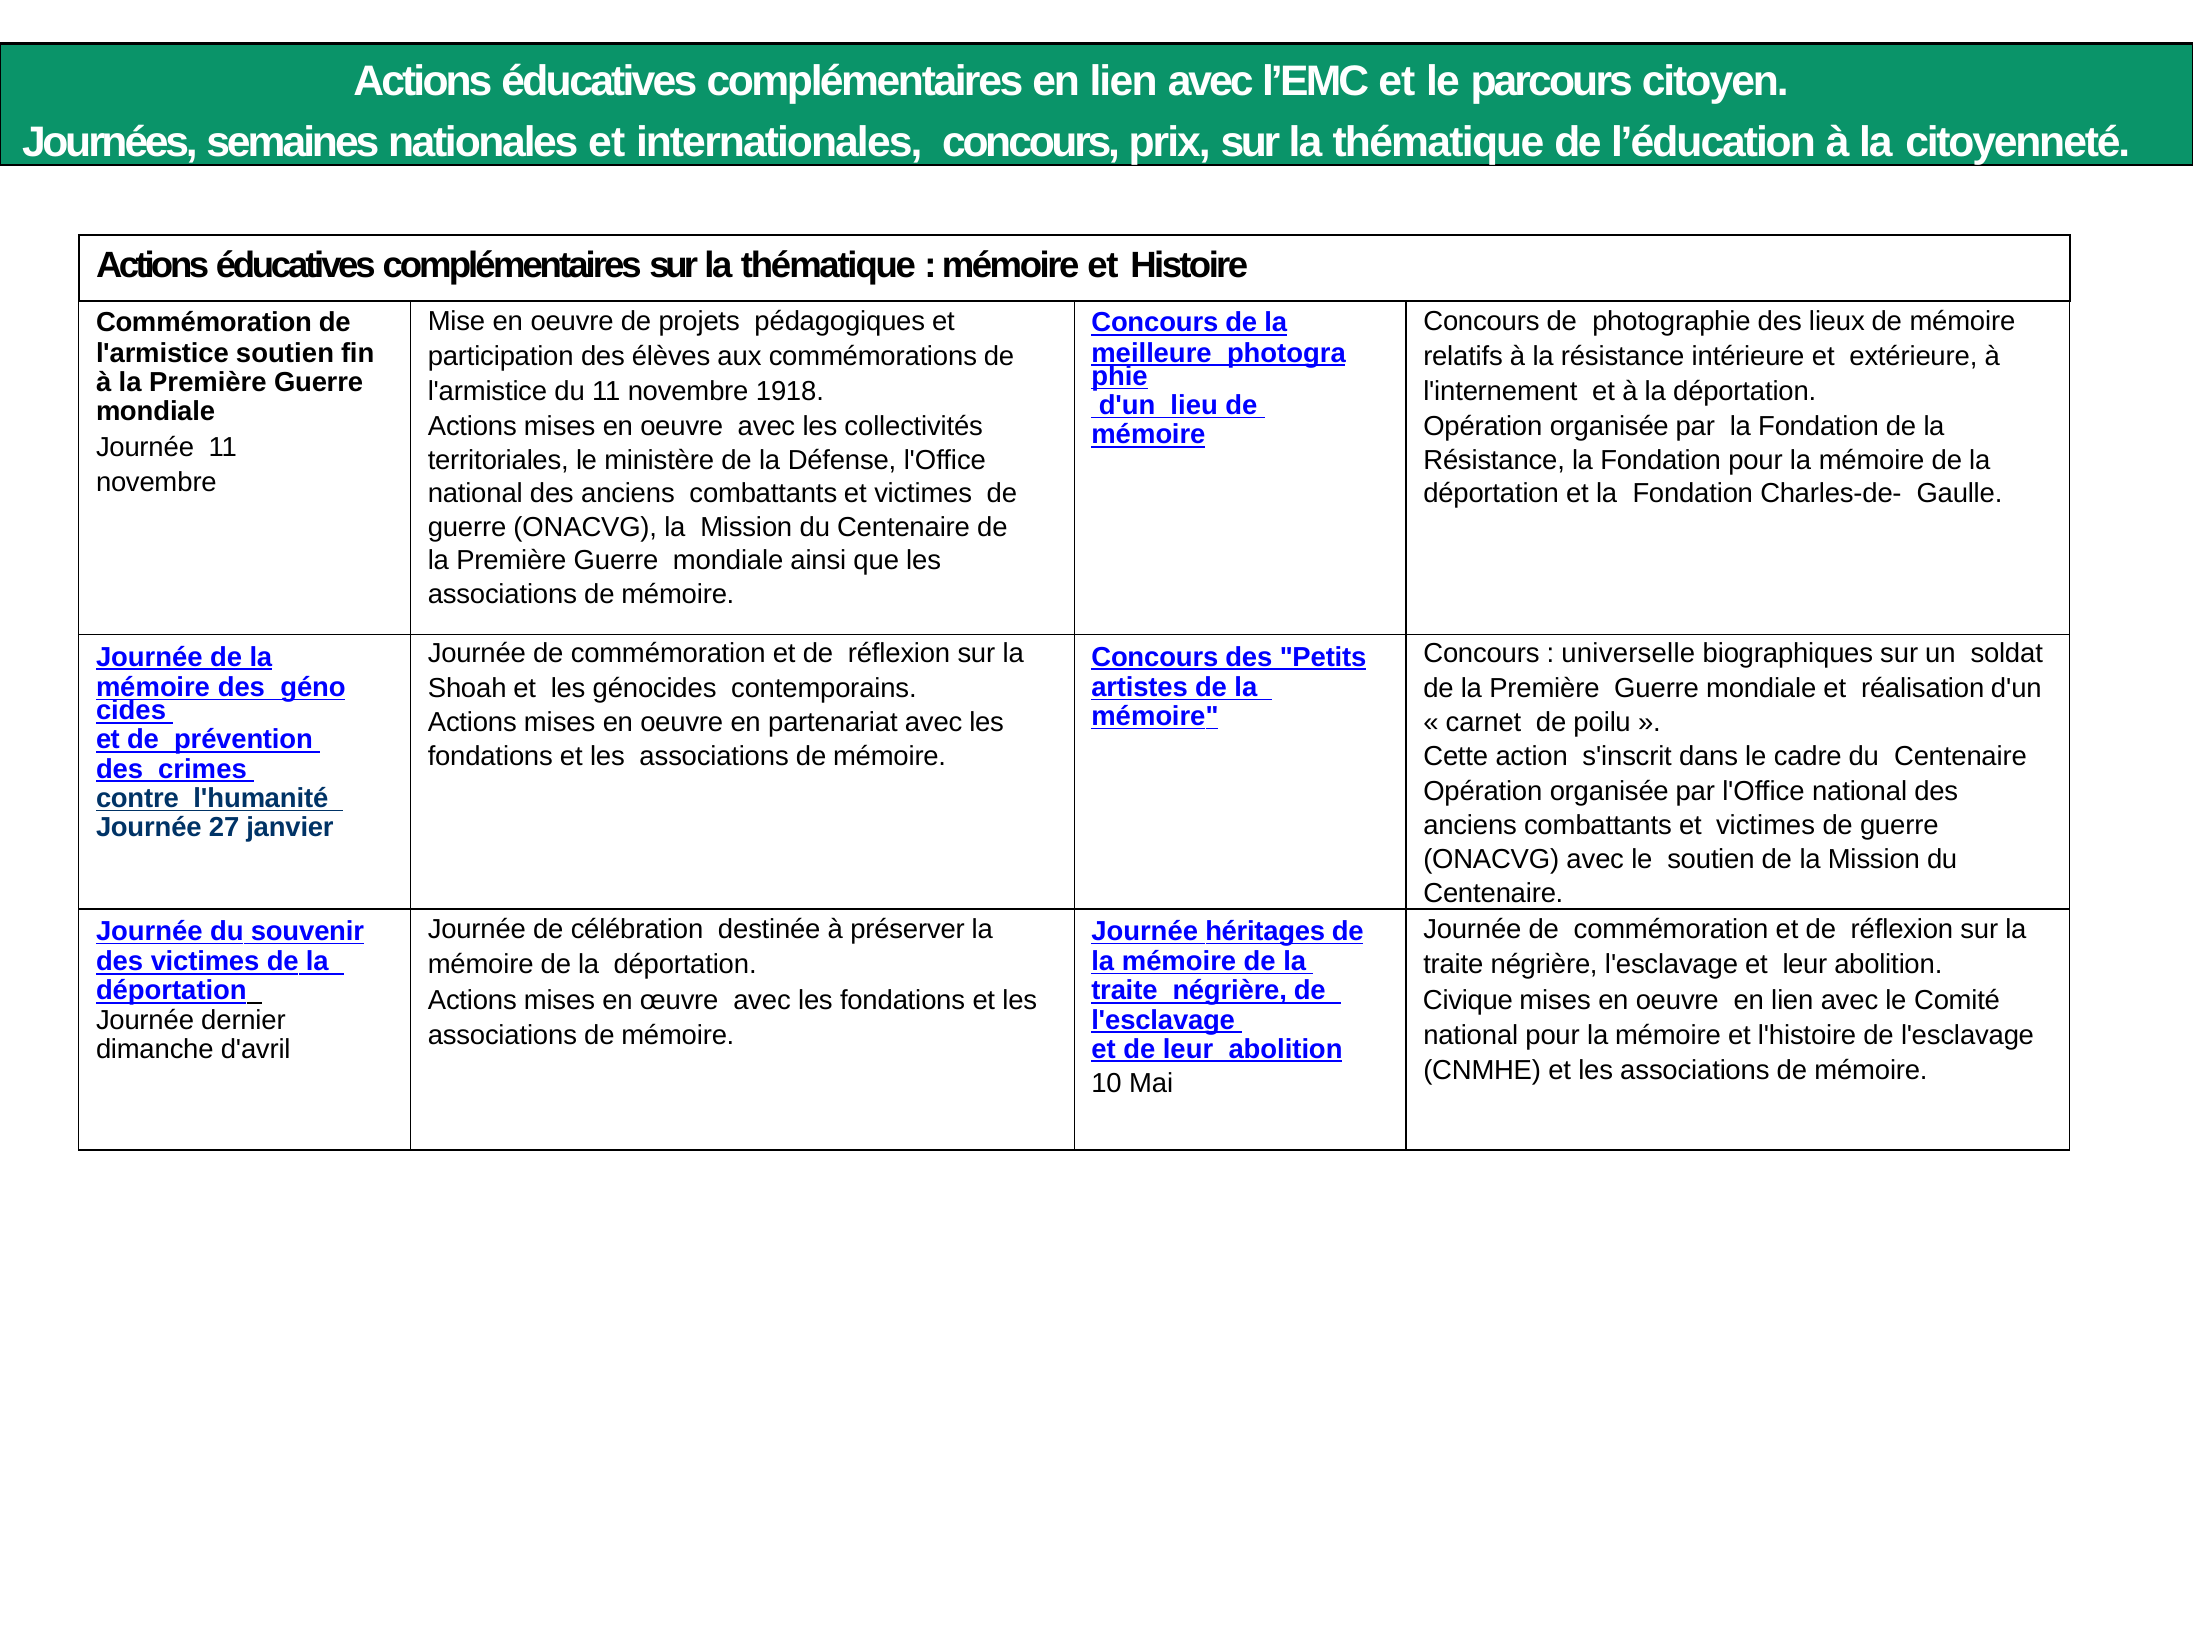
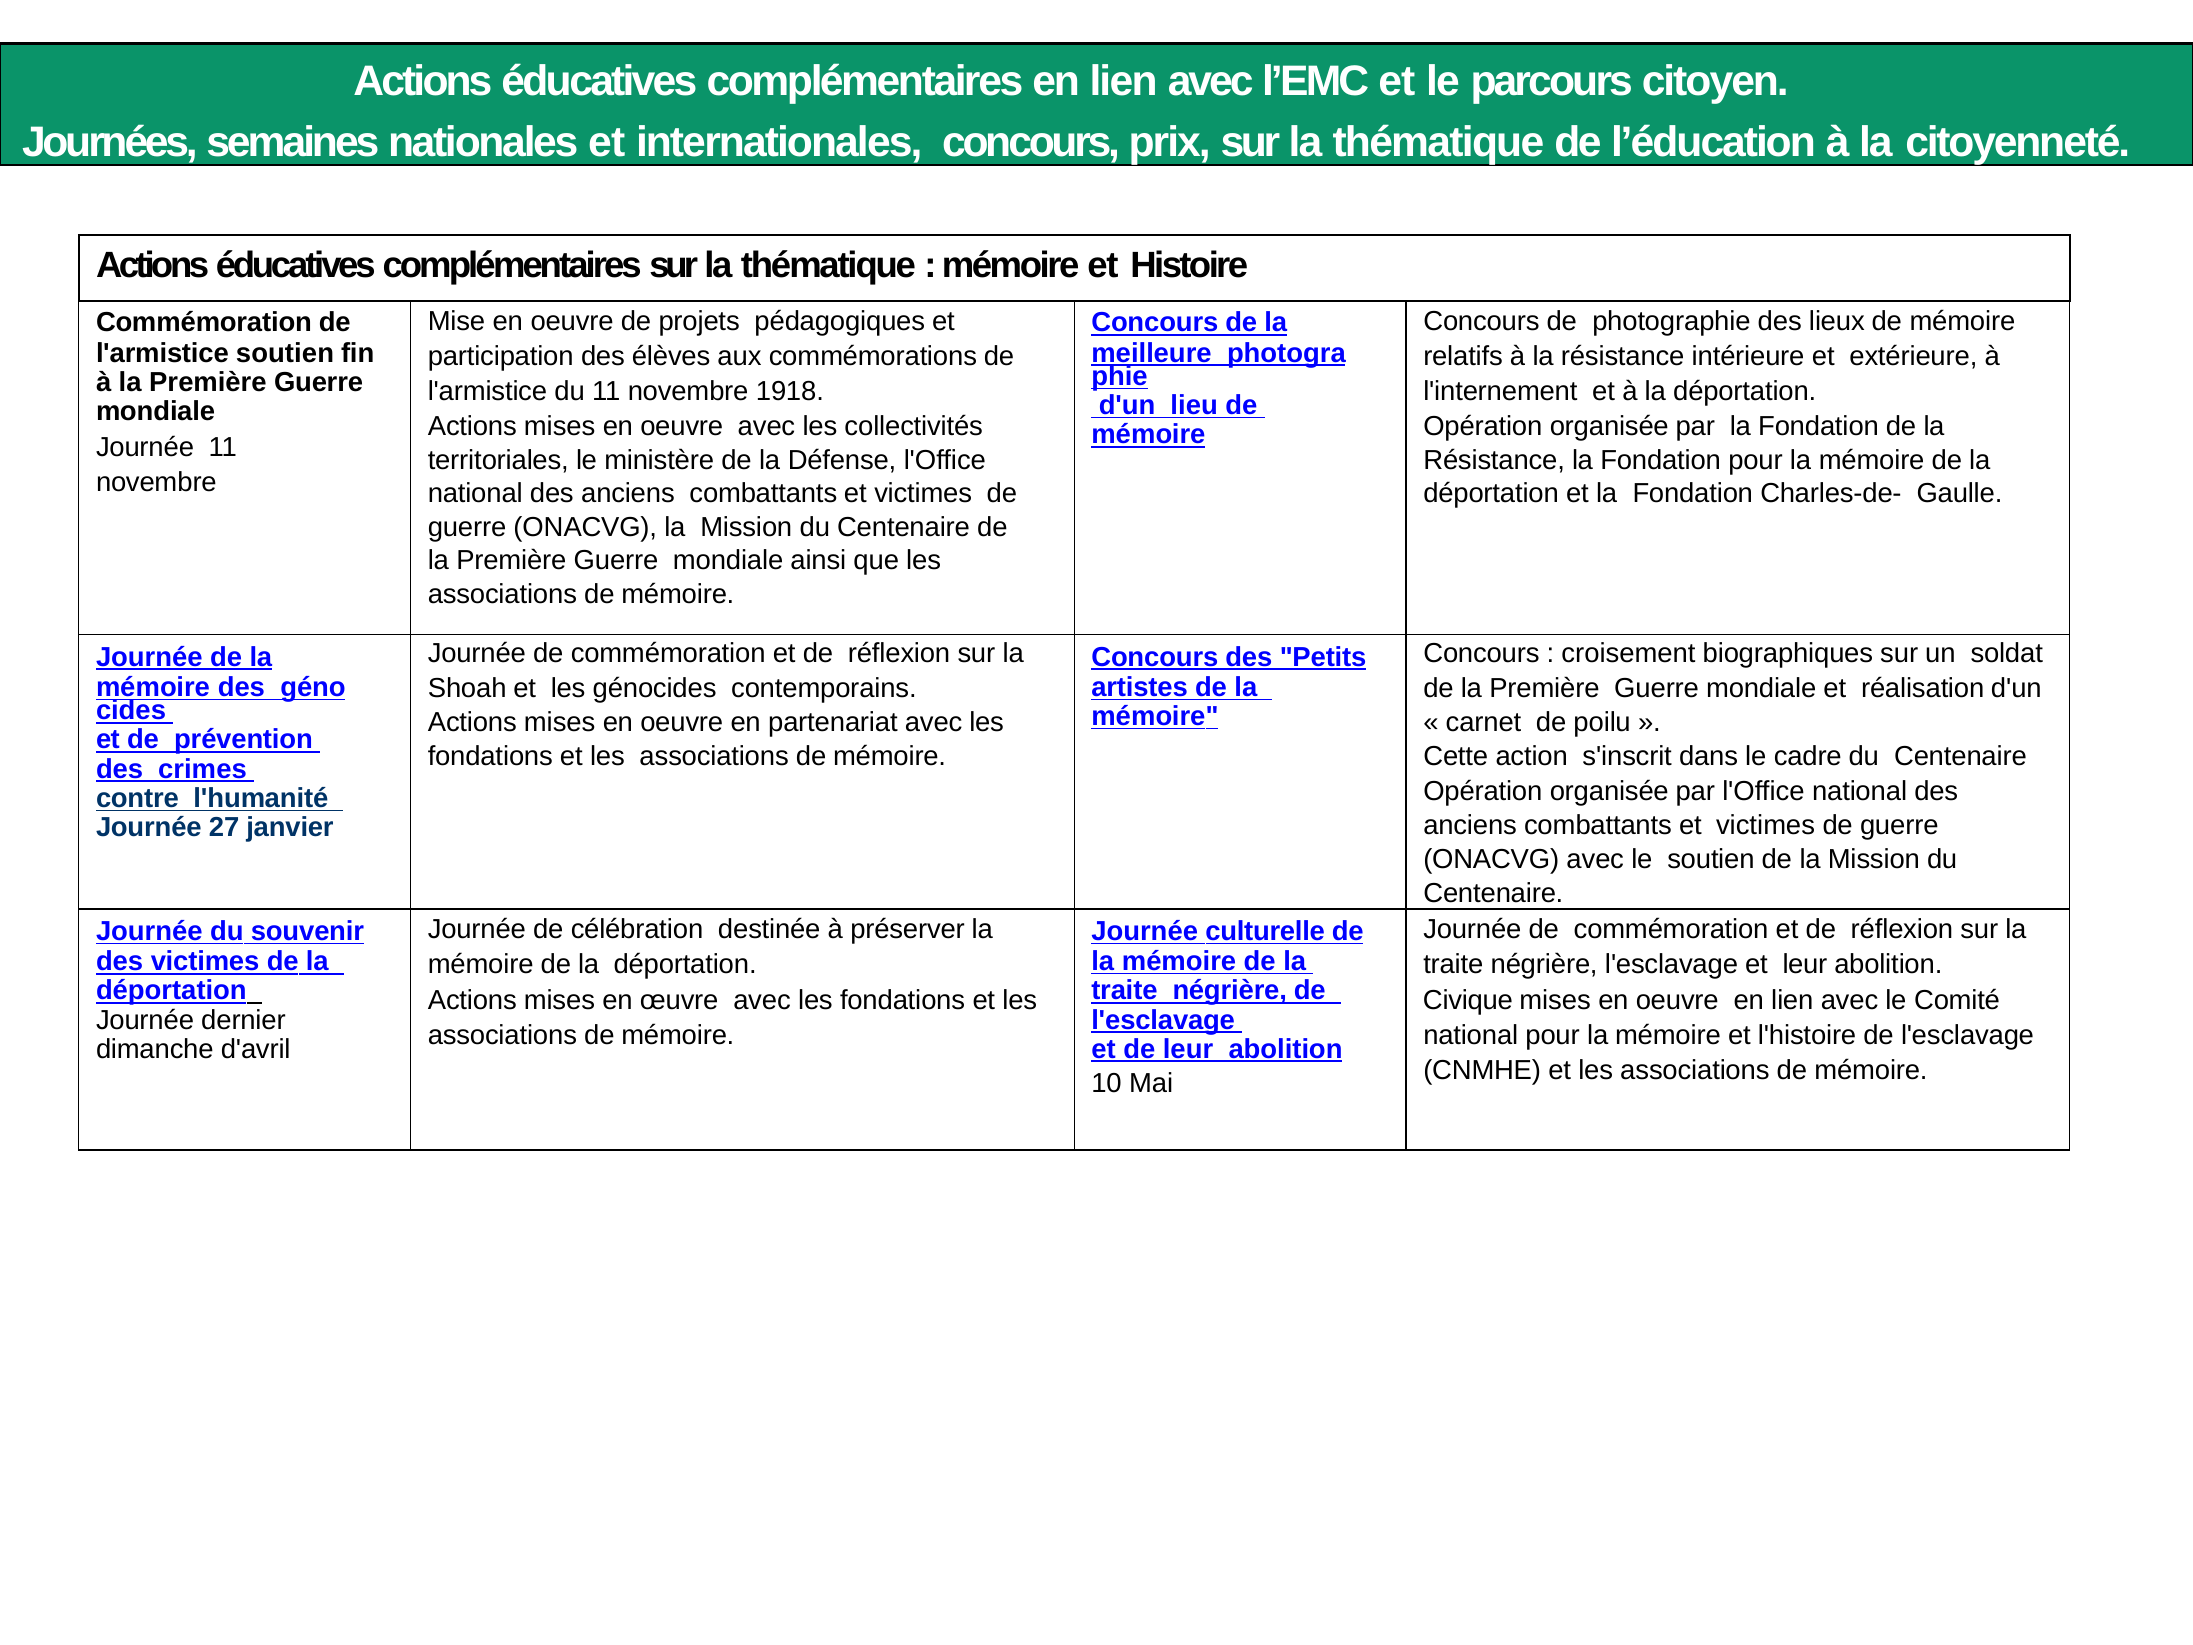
universelle: universelle -> croisement
héritages: héritages -> culturelle
